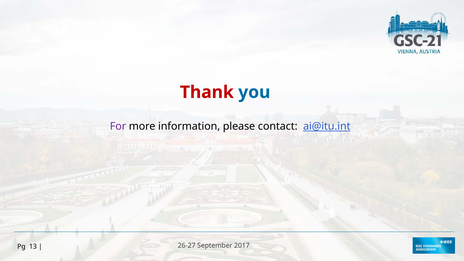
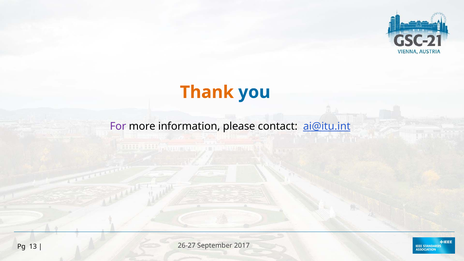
Thank colour: red -> orange
